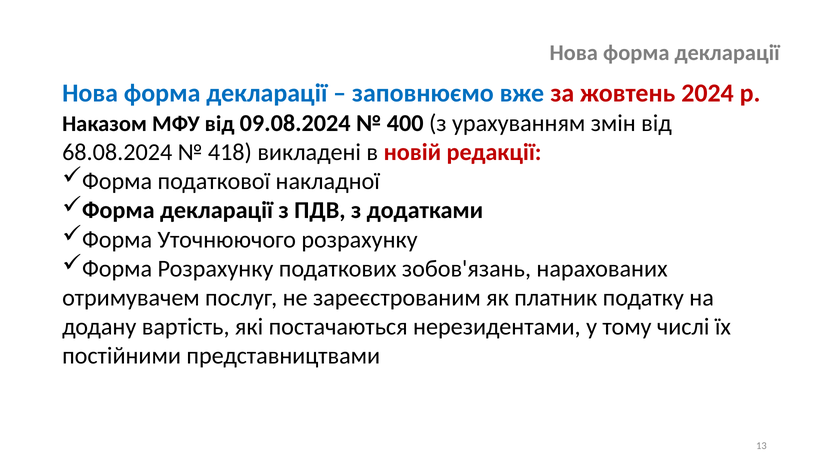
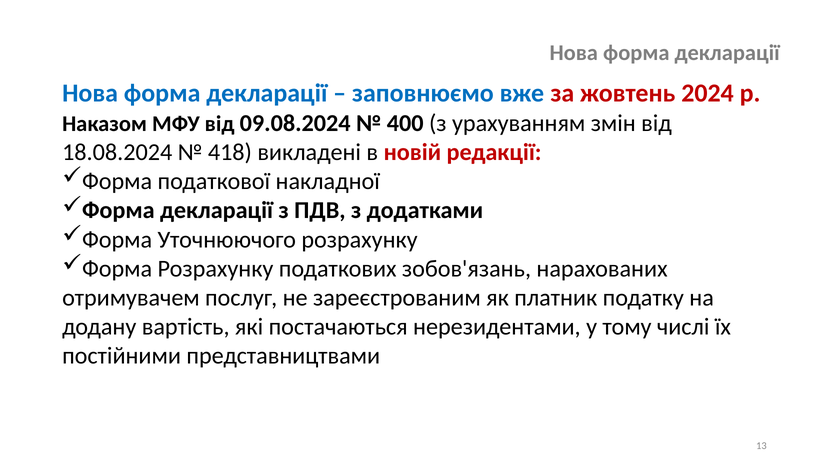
68.08.2024: 68.08.2024 -> 18.08.2024
